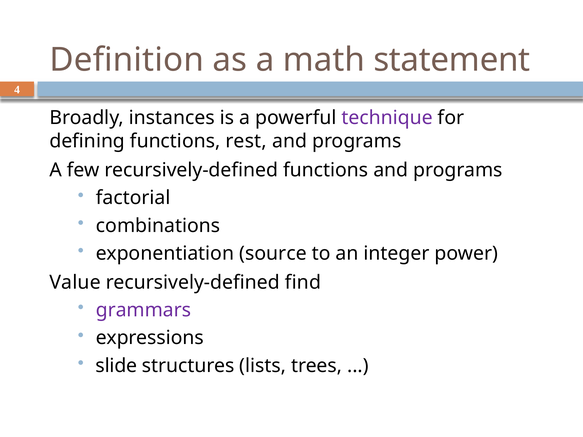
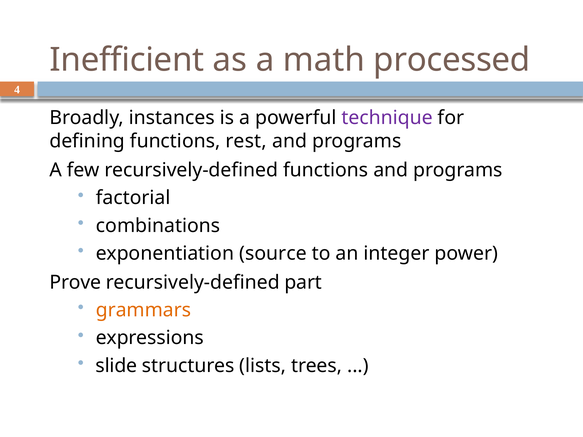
Definition: Definition -> Inefficient
statement: statement -> processed
Value: Value -> Prove
find: find -> part
grammars colour: purple -> orange
